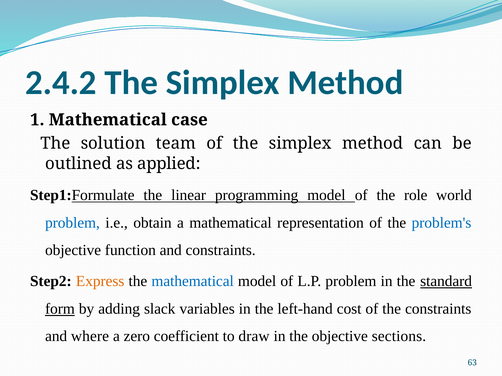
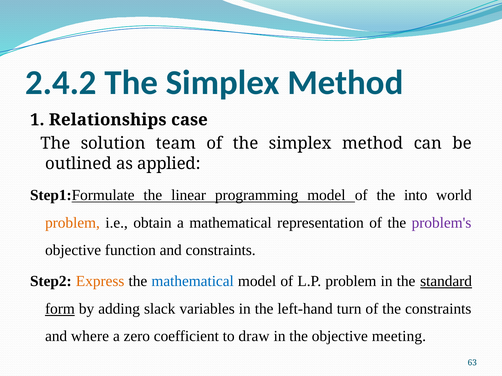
1 Mathematical: Mathematical -> Relationships
role: role -> into
problem at (72, 223) colour: blue -> orange
problem's colour: blue -> purple
cost: cost -> turn
sections: sections -> meeting
